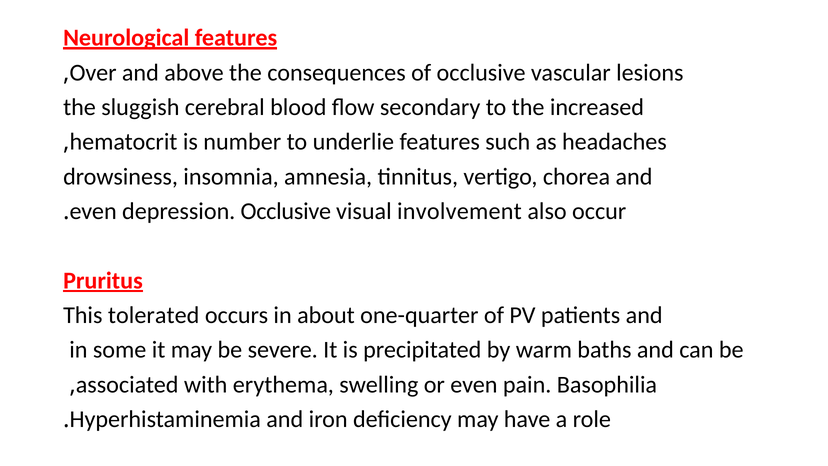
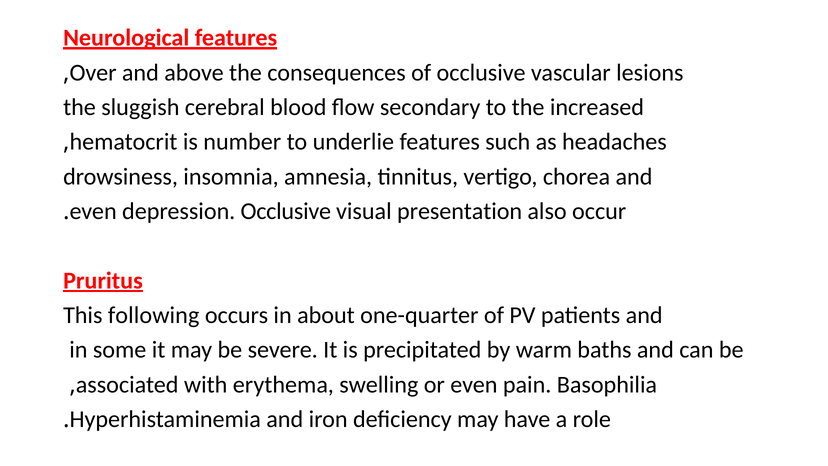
involvement: involvement -> presentation
tolerated: tolerated -> following
